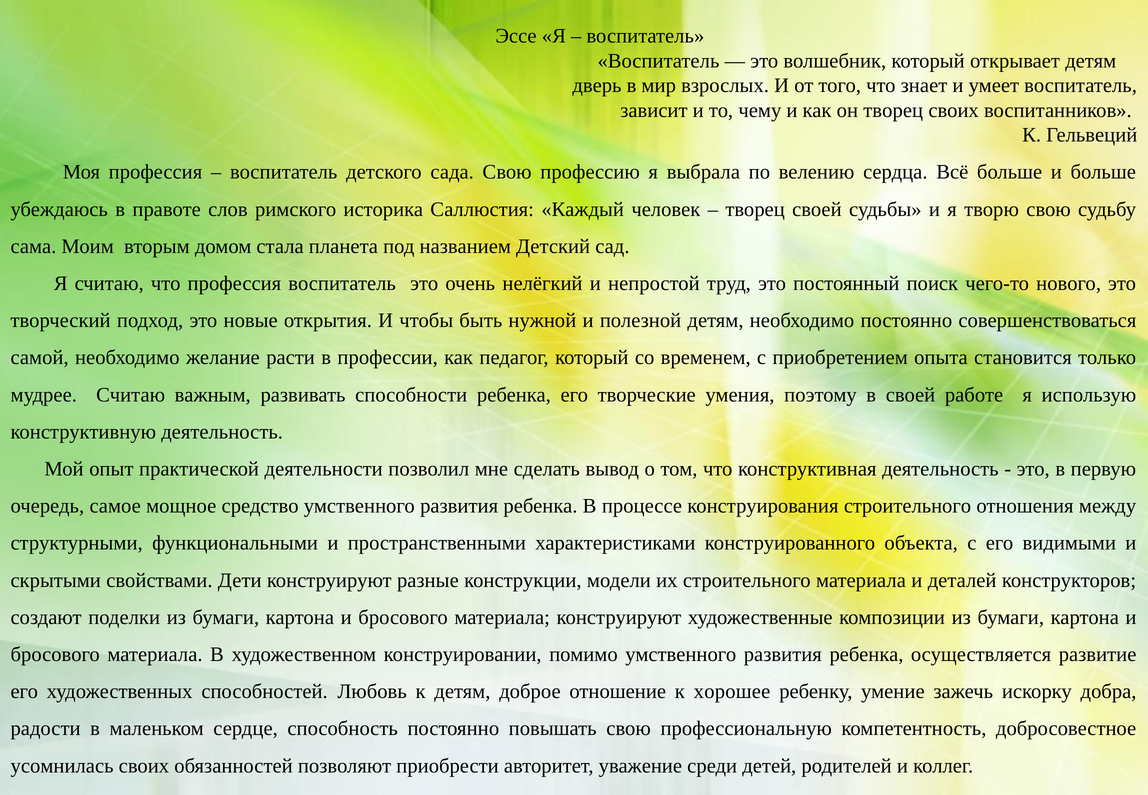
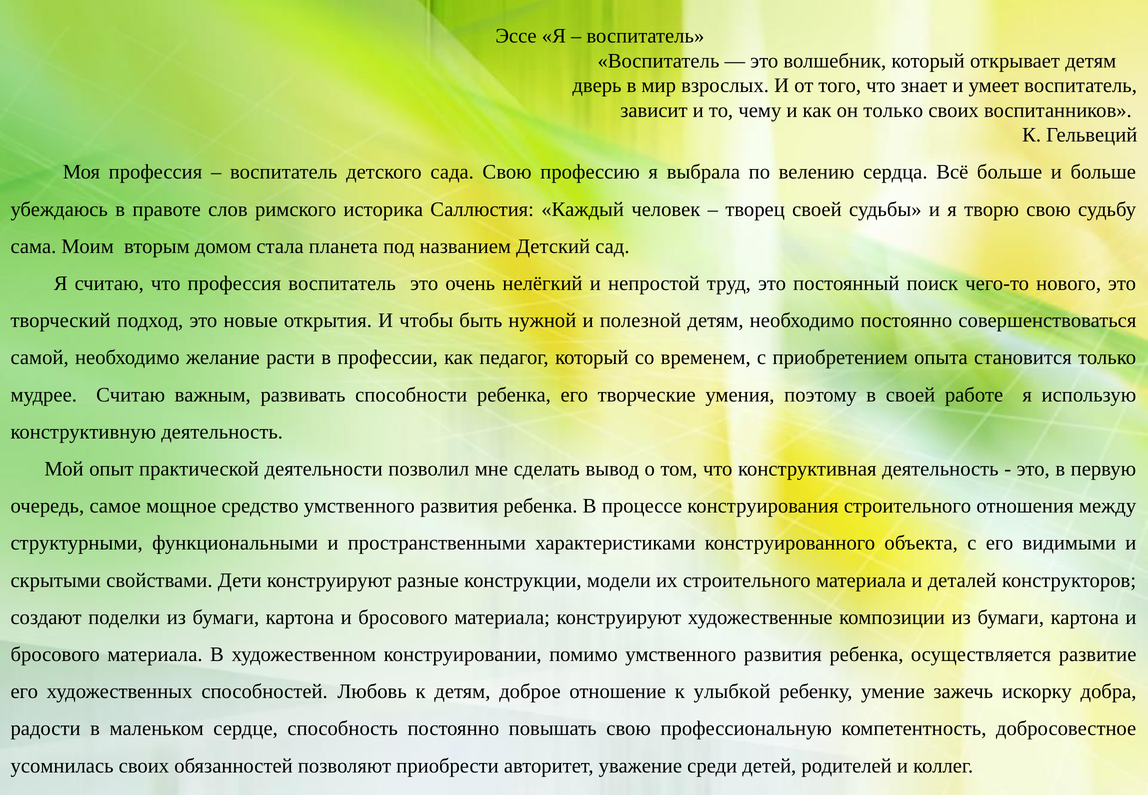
он творец: творец -> только
хорошее: хорошее -> улыбкой
